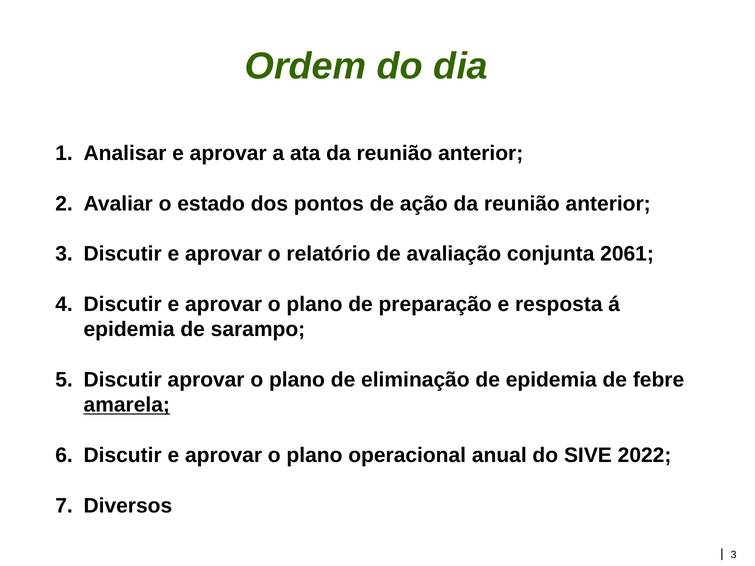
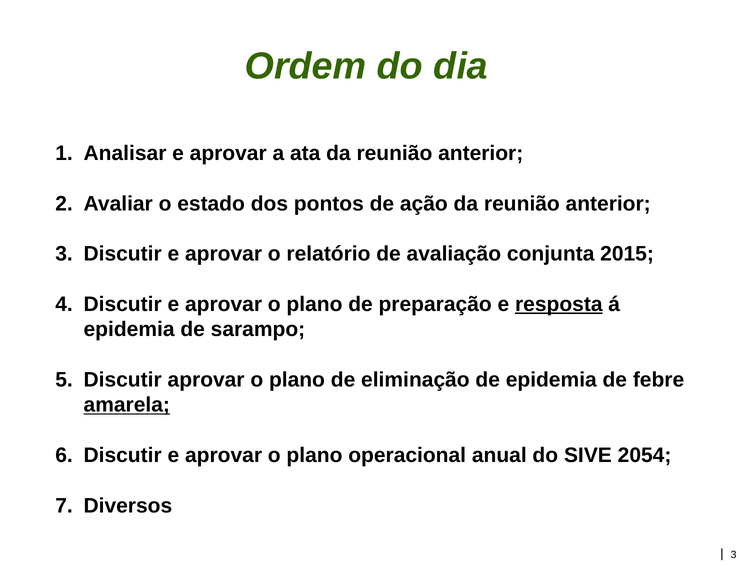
2061: 2061 -> 2015
resposta underline: none -> present
2022: 2022 -> 2054
